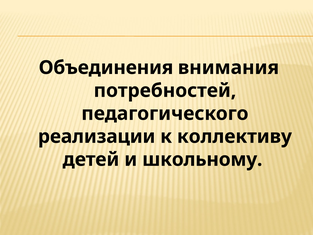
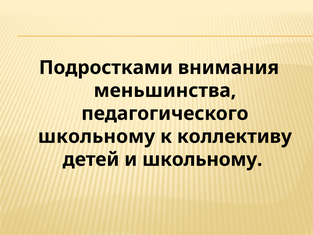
Объединения: Объединения -> Подростками
потребностей: потребностей -> меньшинства
реализации at (97, 136): реализации -> школьному
